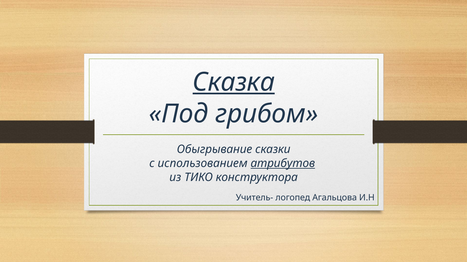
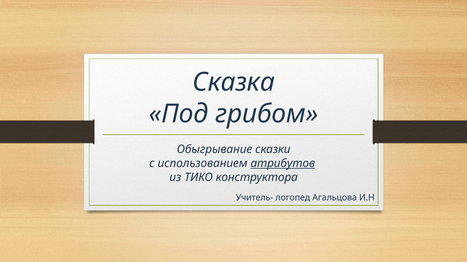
Сказка underline: present -> none
